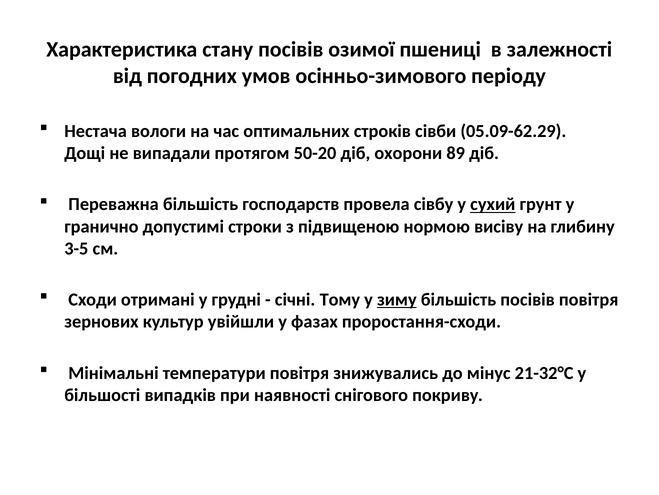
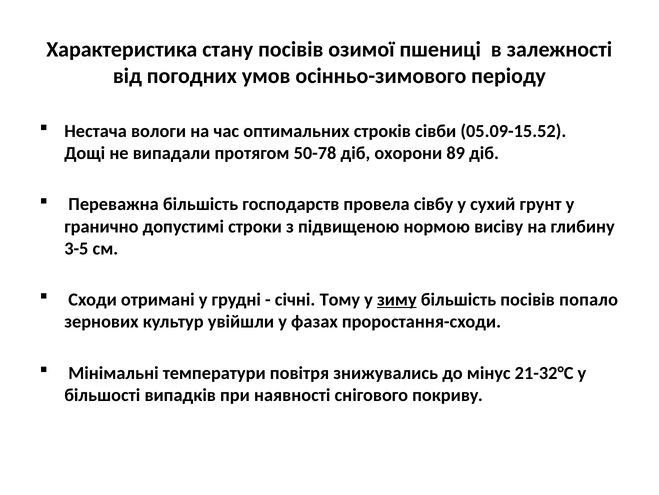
05.09-62.29: 05.09-62.29 -> 05.09-15.52
50-20: 50-20 -> 50-78
сухий underline: present -> none
посівів повітря: повітря -> попало
